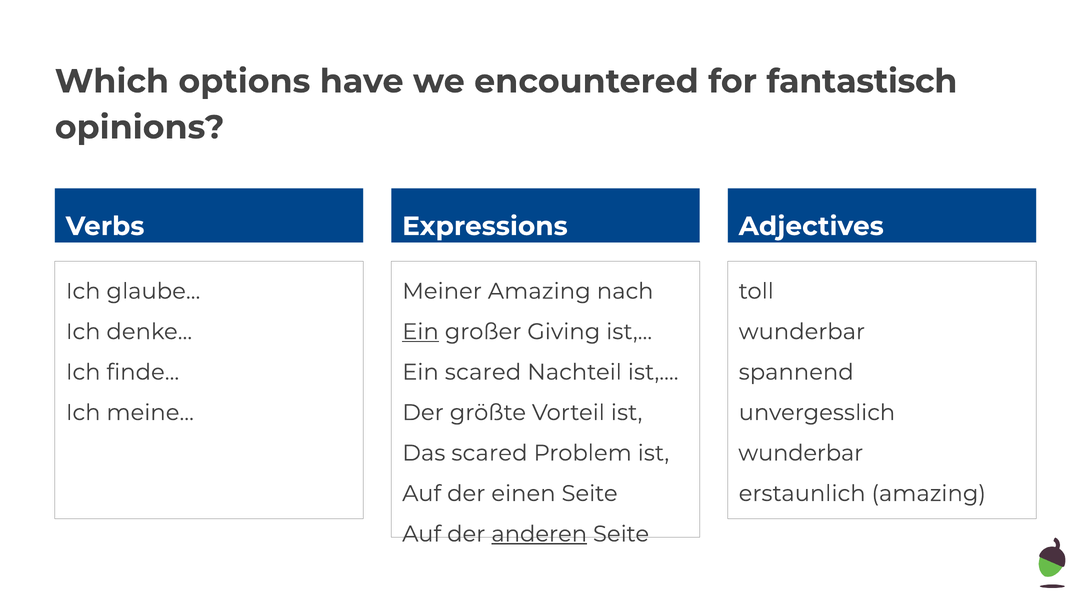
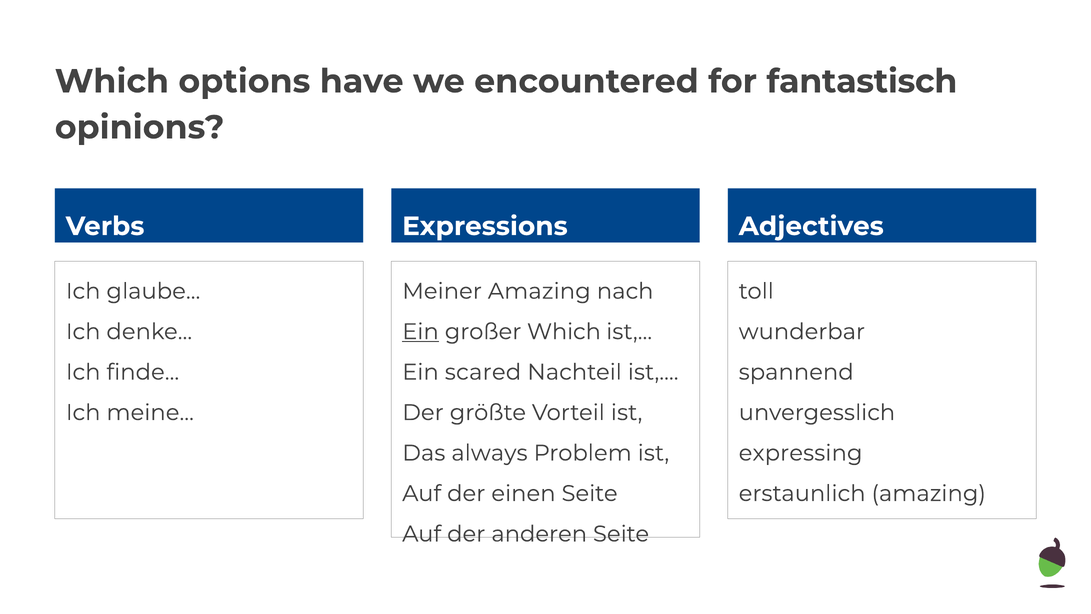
großer Giving: Giving -> Which
Das scared: scared -> always
wunderbar at (801, 453): wunderbar -> expressing
anderen underline: present -> none
